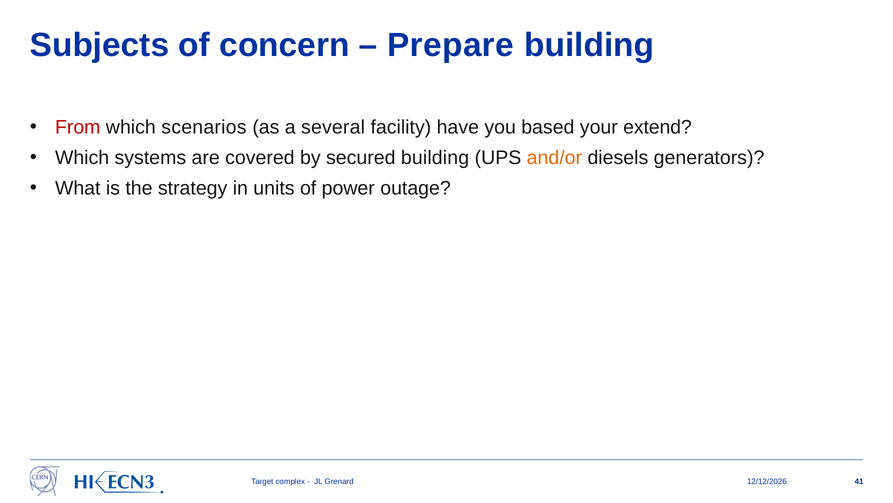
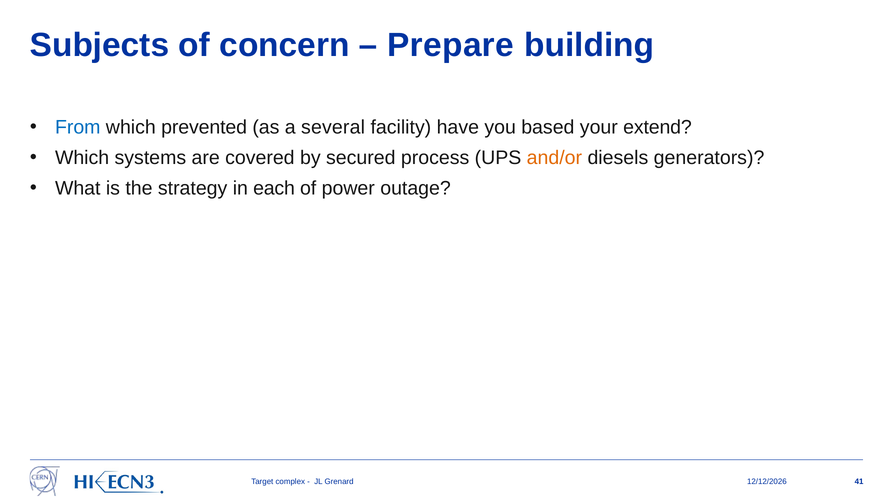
From colour: red -> blue
scenarios: scenarios -> prevented
secured building: building -> process
units: units -> each
